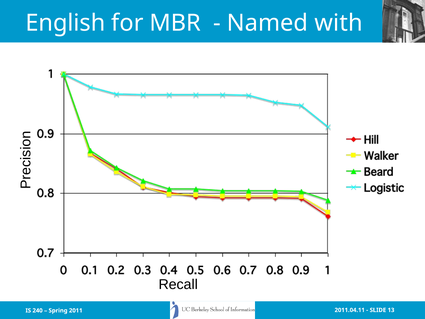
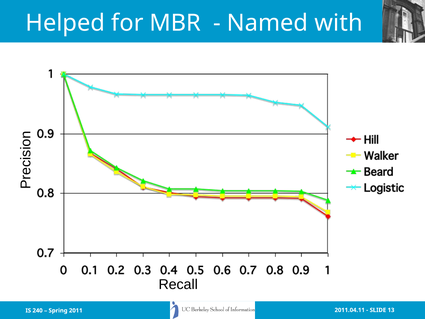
English: English -> Helped
